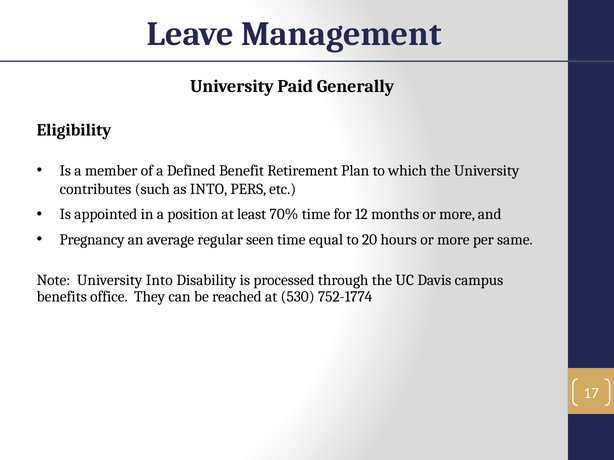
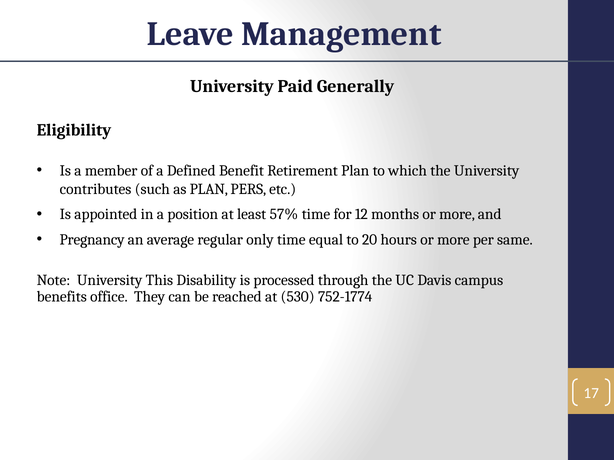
as INTO: INTO -> PLAN
70%: 70% -> 57%
seen: seen -> only
University Into: Into -> This
